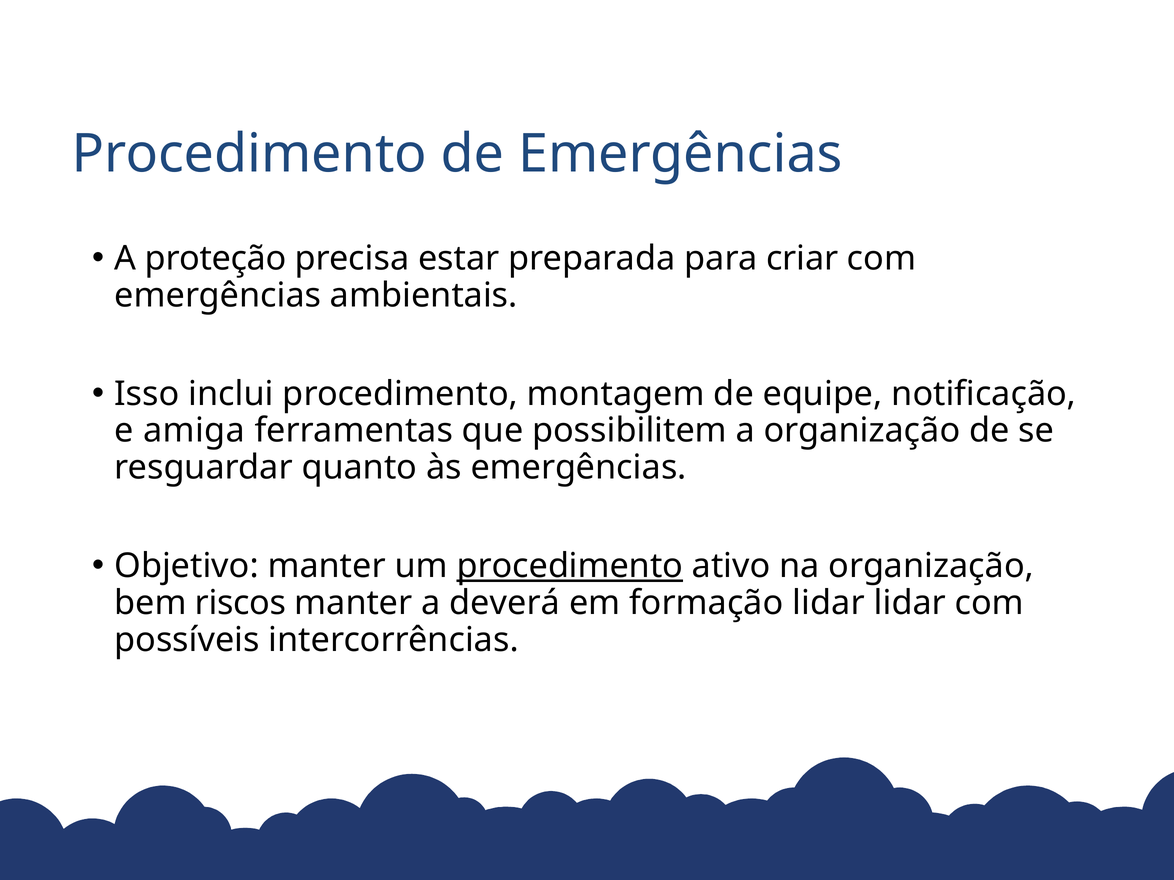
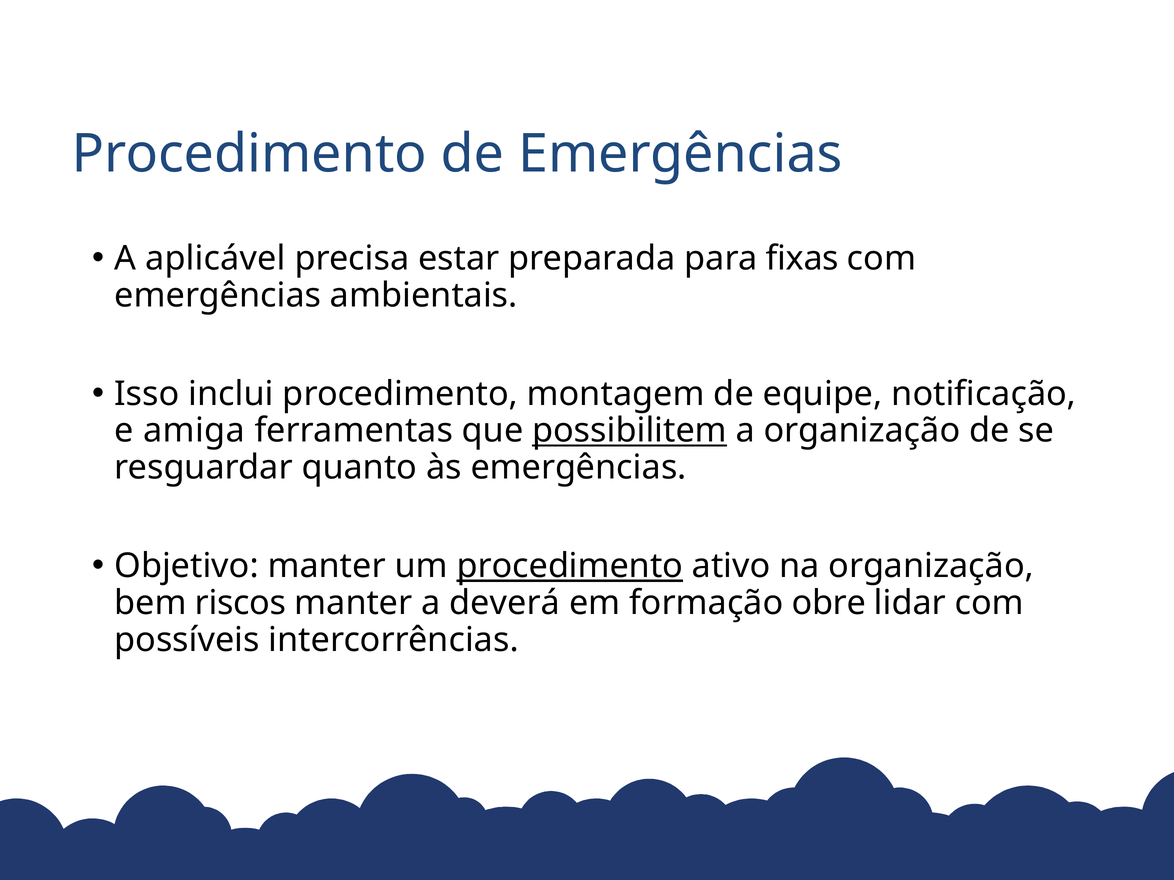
proteção: proteção -> aplicável
criar: criar -> fixas
possibilitem underline: none -> present
formação lidar: lidar -> obre
